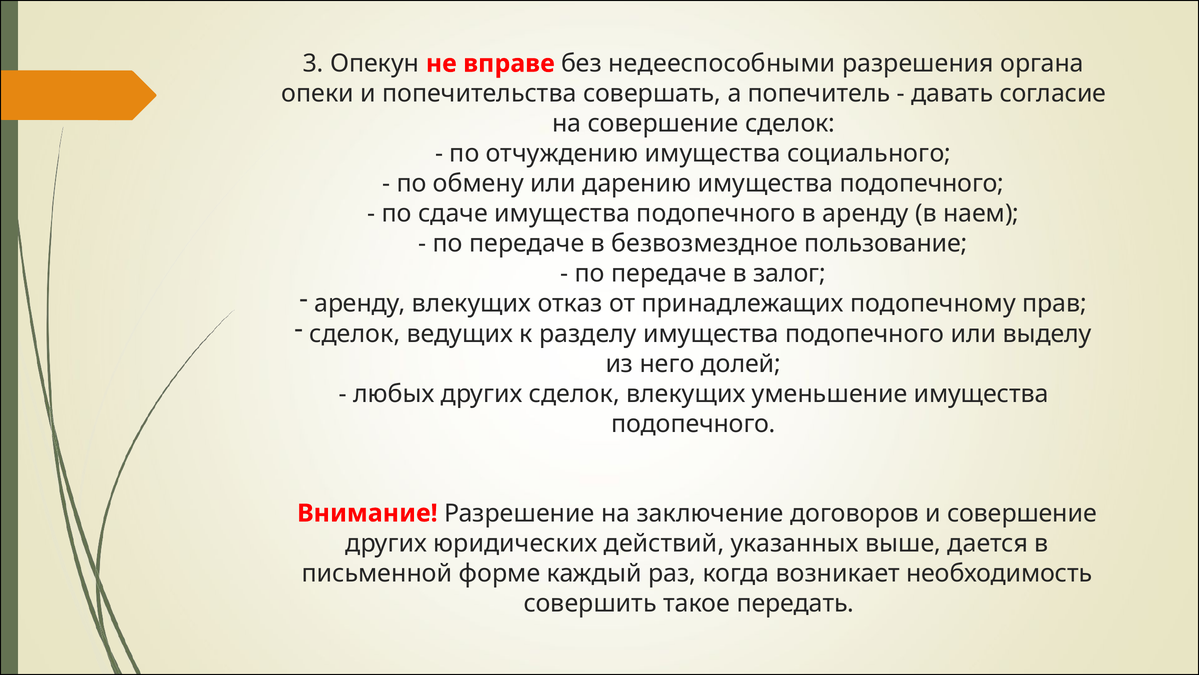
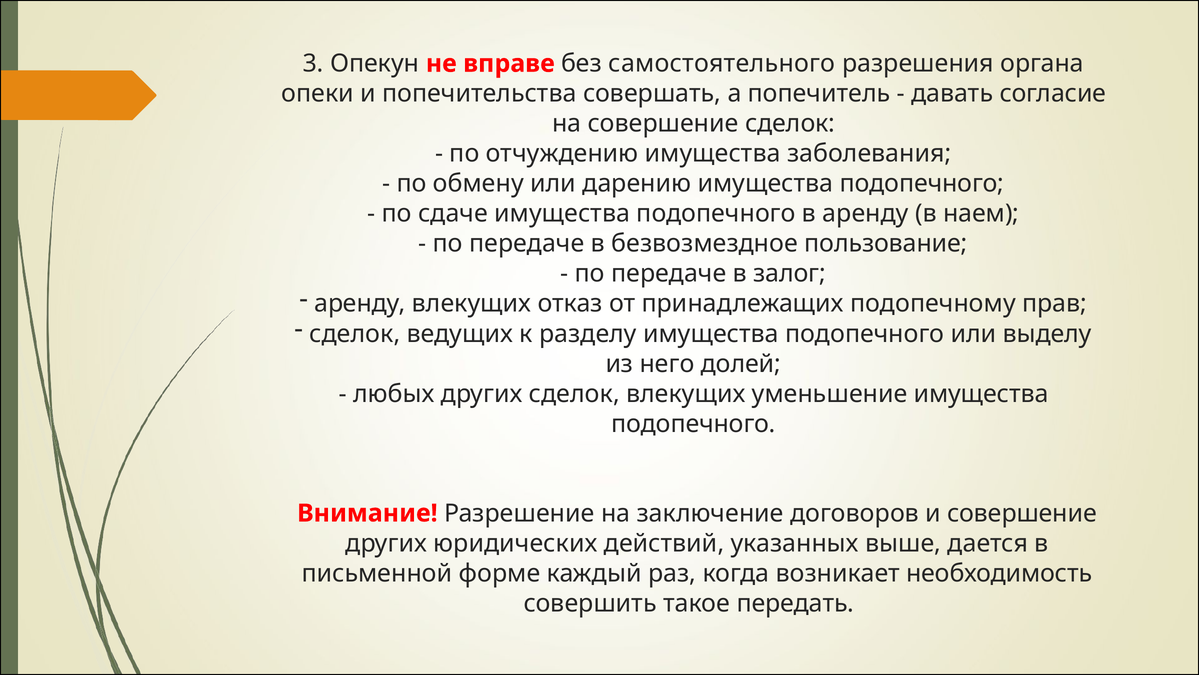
недееспособными: недееспособными -> самостоятельного
социального: социального -> заболевания
